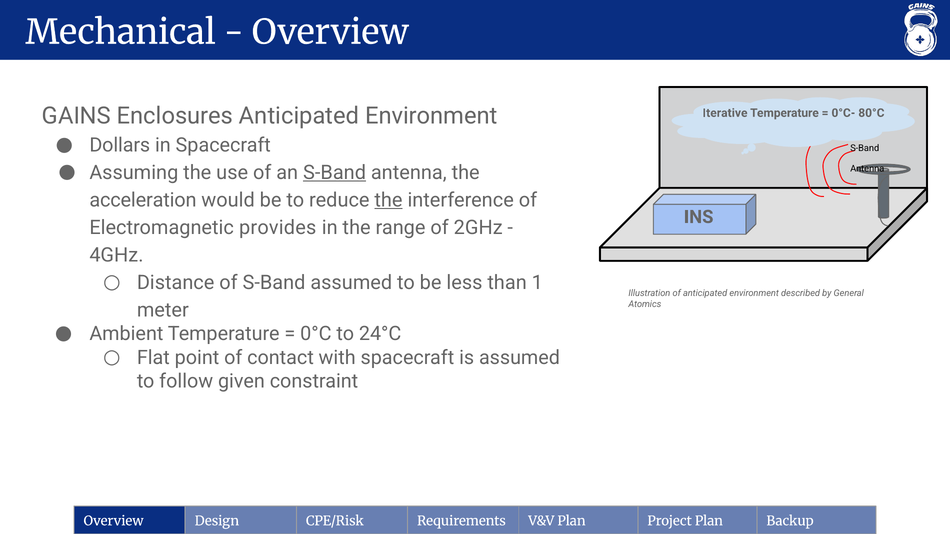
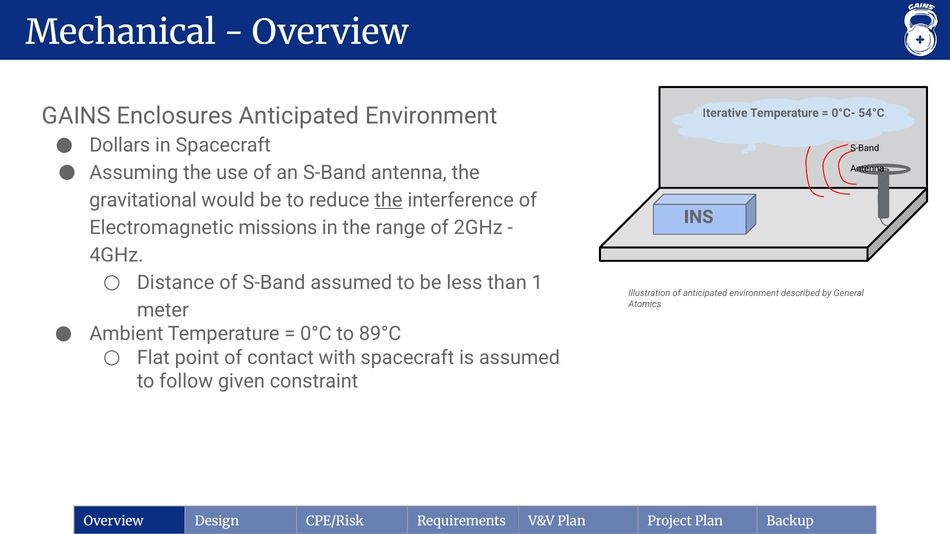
80°C: 80°C -> 54°C
S-Band at (335, 173) underline: present -> none
acceleration: acceleration -> gravitational
provides: provides -> missions
24°C: 24°C -> 89°C
